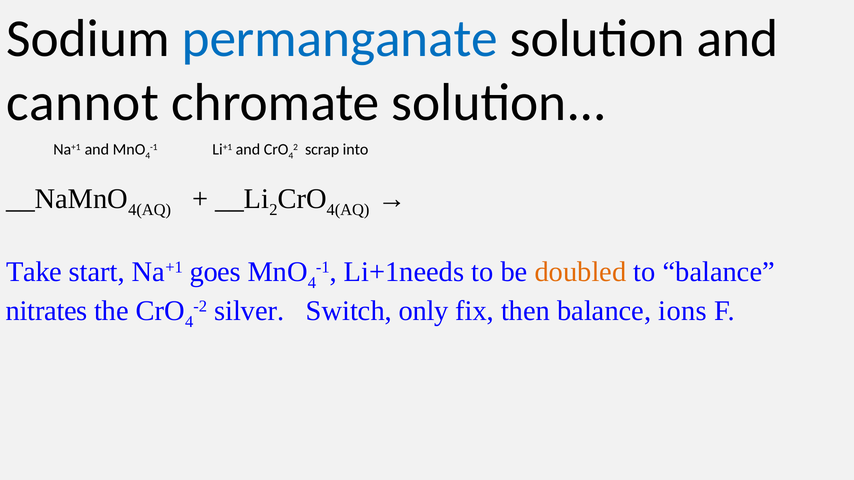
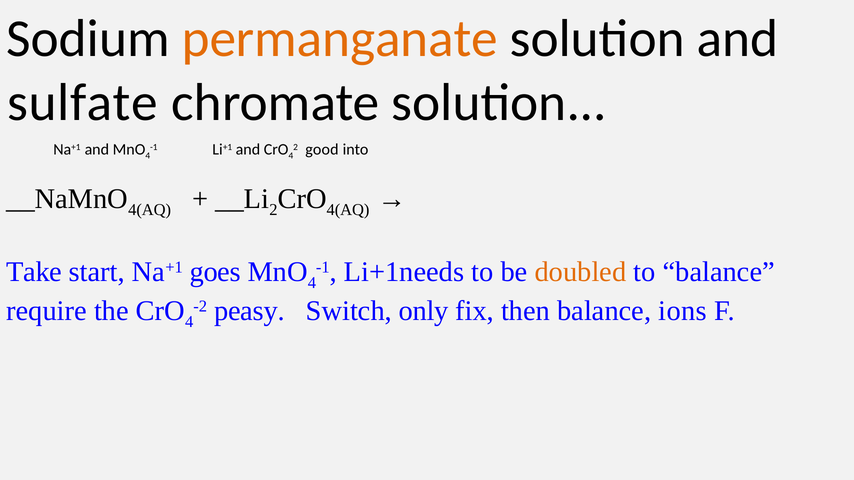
permanganate colour: blue -> orange
cannot: cannot -> sulfate
scrap: scrap -> good
nitrates: nitrates -> require
silver: silver -> peasy
